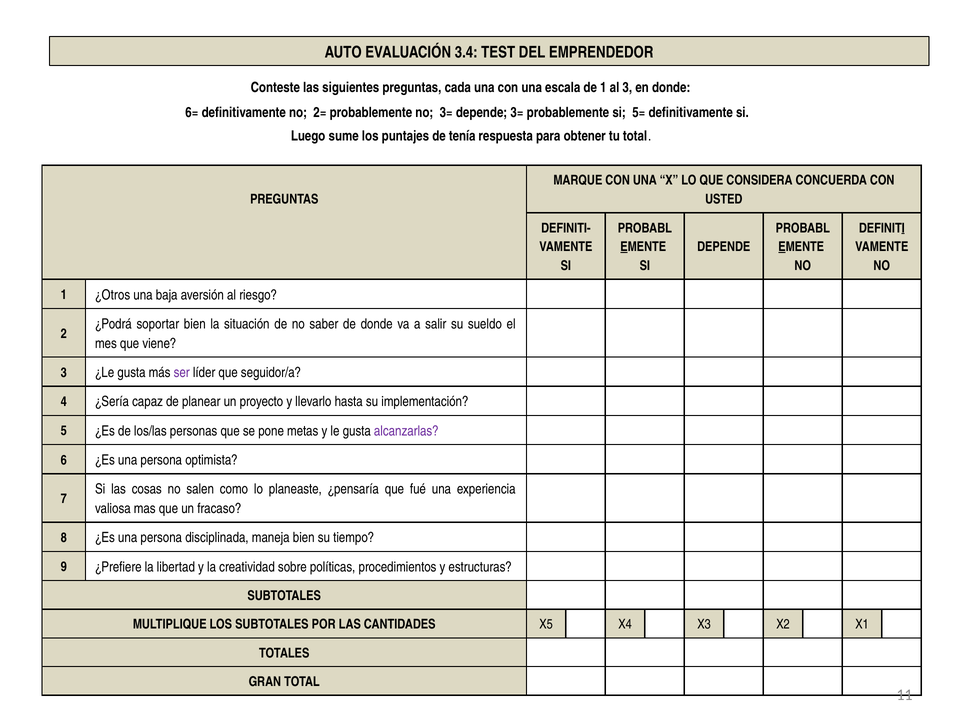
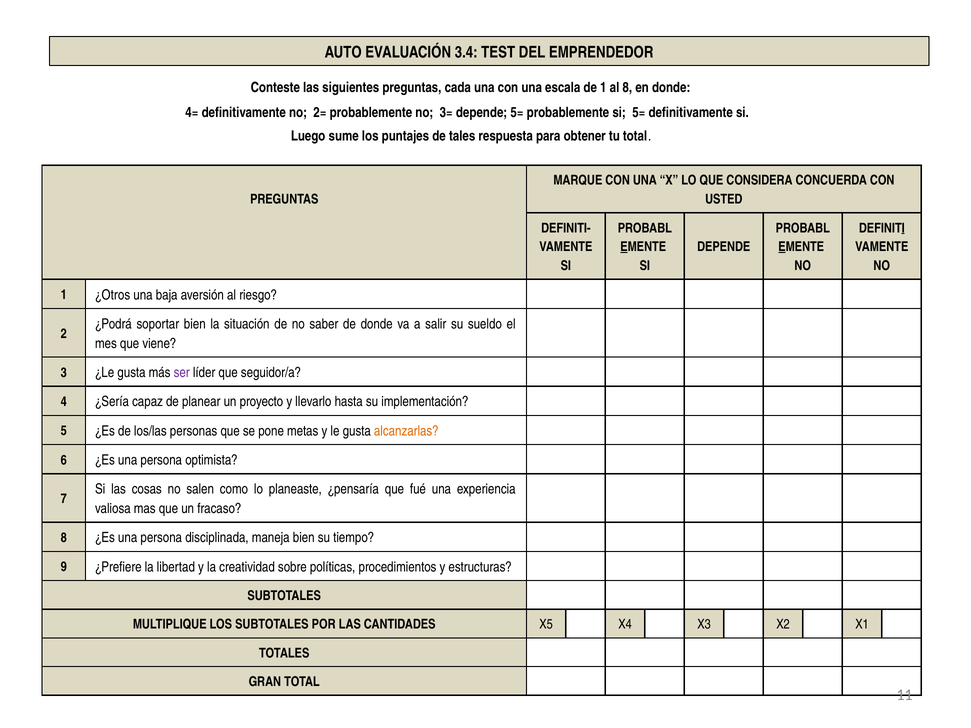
al 3: 3 -> 8
6=: 6= -> 4=
depende 3=: 3= -> 5=
tenía: tenía -> tales
alcanzarlas colour: purple -> orange
